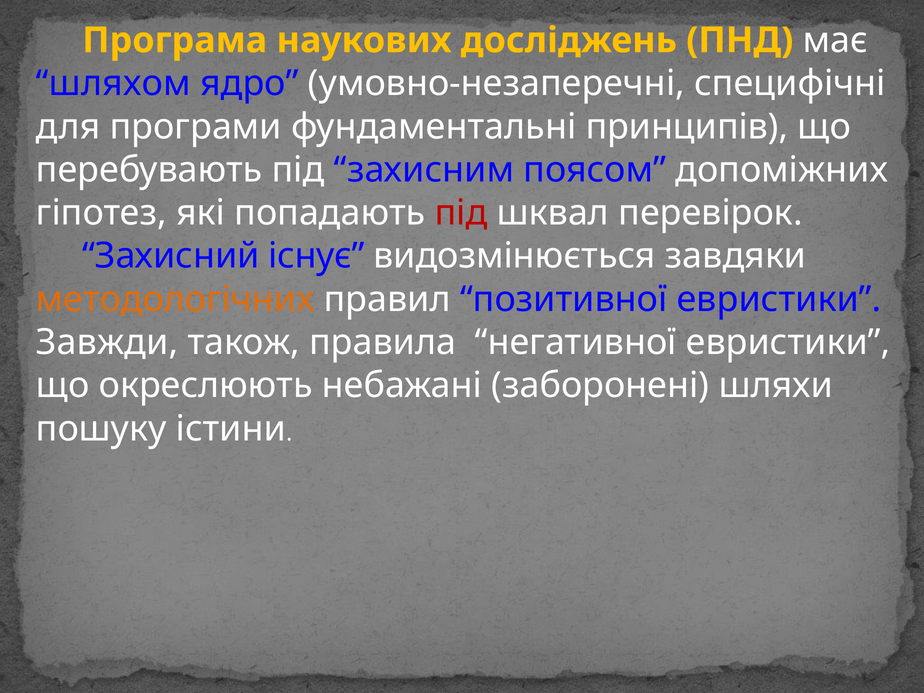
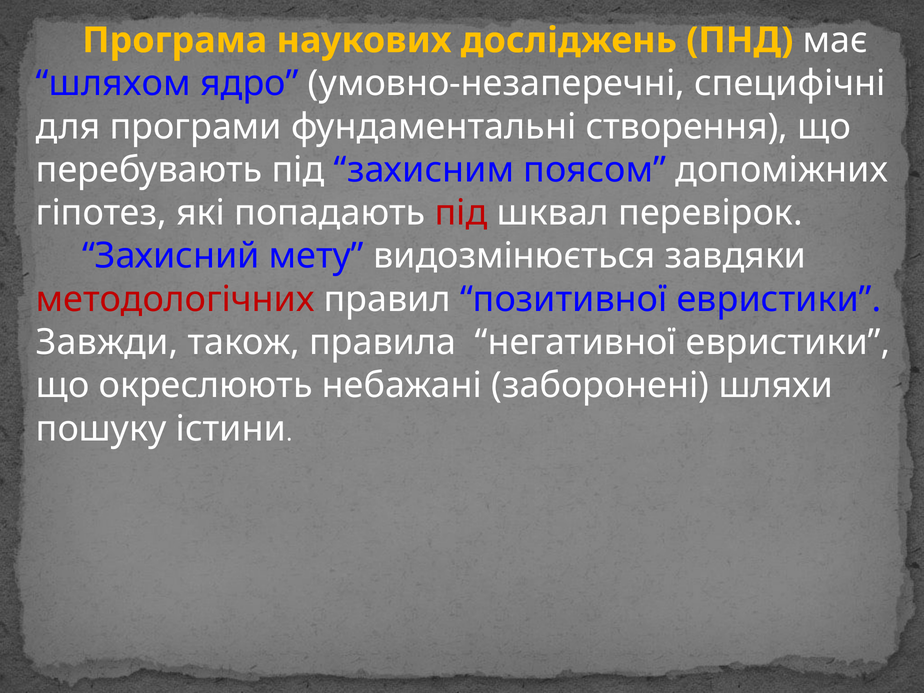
принципів: принципів -> створення
існує: існує -> мету
методологічних colour: orange -> red
